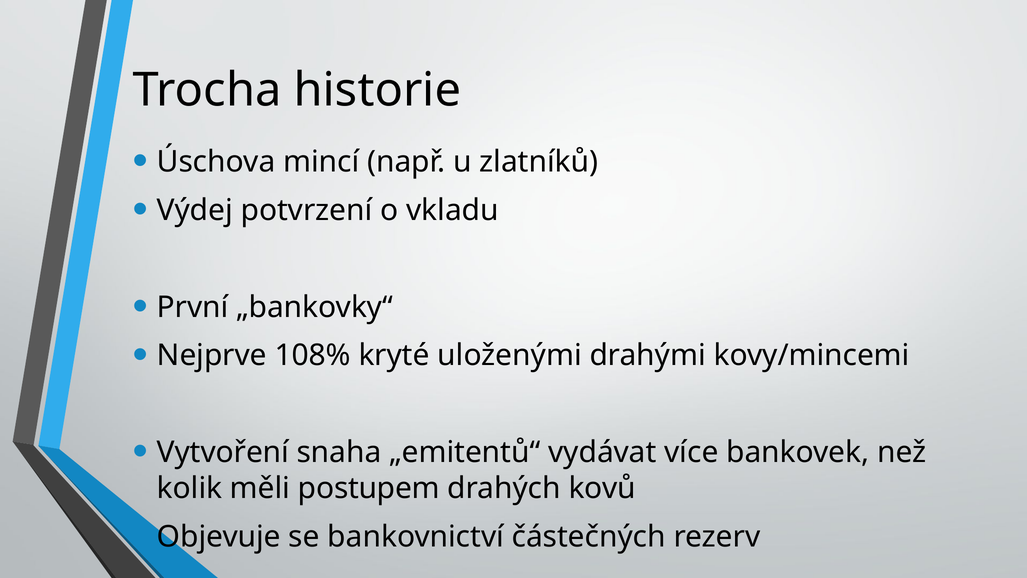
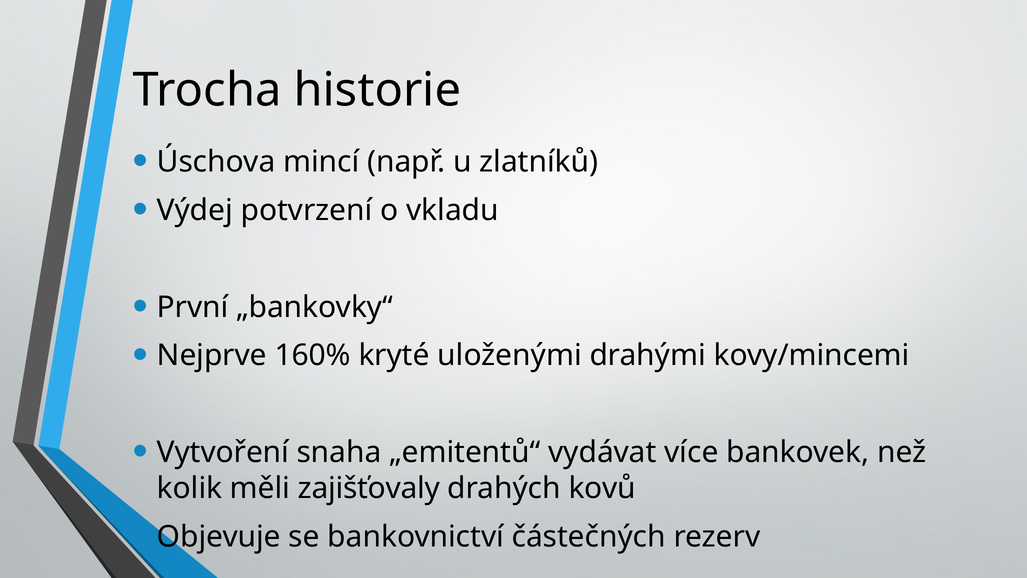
108%: 108% -> 160%
postupem: postupem -> zajišťovaly
